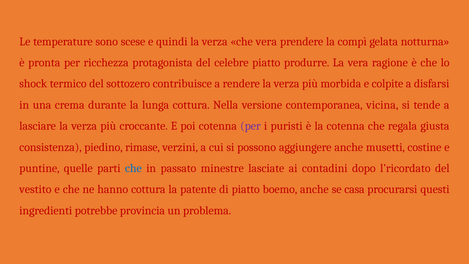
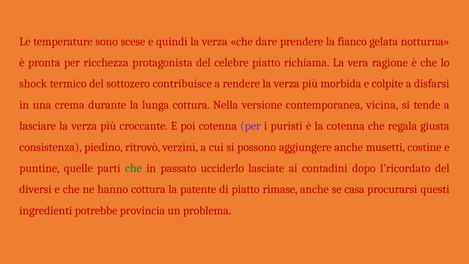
che vera: vera -> dare
compì: compì -> fianco
produrre: produrre -> richiama
rimase: rimase -> ritrovò
che at (133, 168) colour: blue -> green
minestre: minestre -> ucciderlo
vestito: vestito -> diversi
boemo: boemo -> rimase
